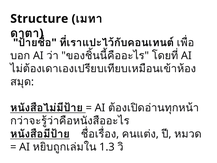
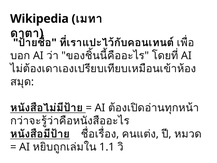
Structure: Structure -> Wikipedia
1.3: 1.3 -> 1.1
